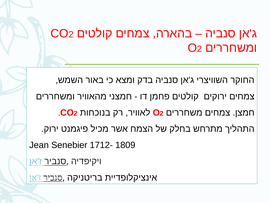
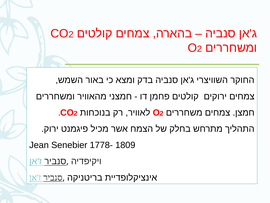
1712-: 1712- -> 1778-
